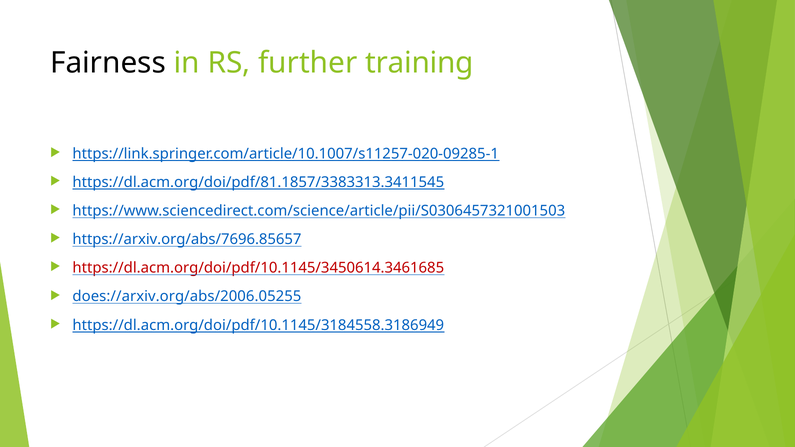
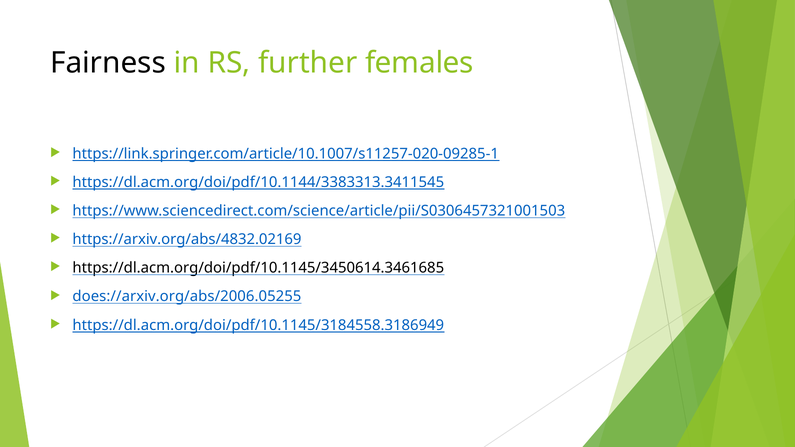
training: training -> females
https://dl.acm.org/doi/pdf/81.1857/3383313.3411545: https://dl.acm.org/doi/pdf/81.1857/3383313.3411545 -> https://dl.acm.org/doi/pdf/10.1144/3383313.3411545
https://arxiv.org/abs/7696.85657: https://arxiv.org/abs/7696.85657 -> https://arxiv.org/abs/4832.02169
https://dl.acm.org/doi/pdf/10.1145/3450614.3461685 colour: red -> black
